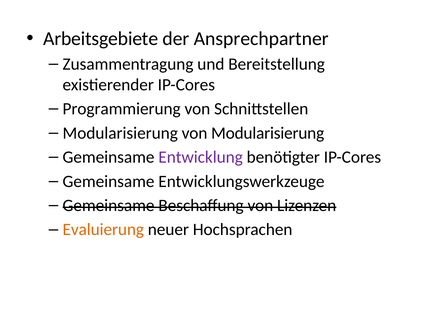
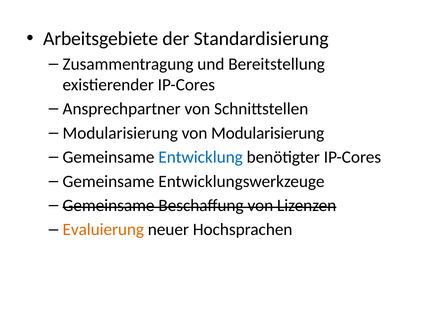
Ansprechpartner: Ansprechpartner -> Standardisierung
Programmierung: Programmierung -> Ansprechpartner
Entwicklung colour: purple -> blue
